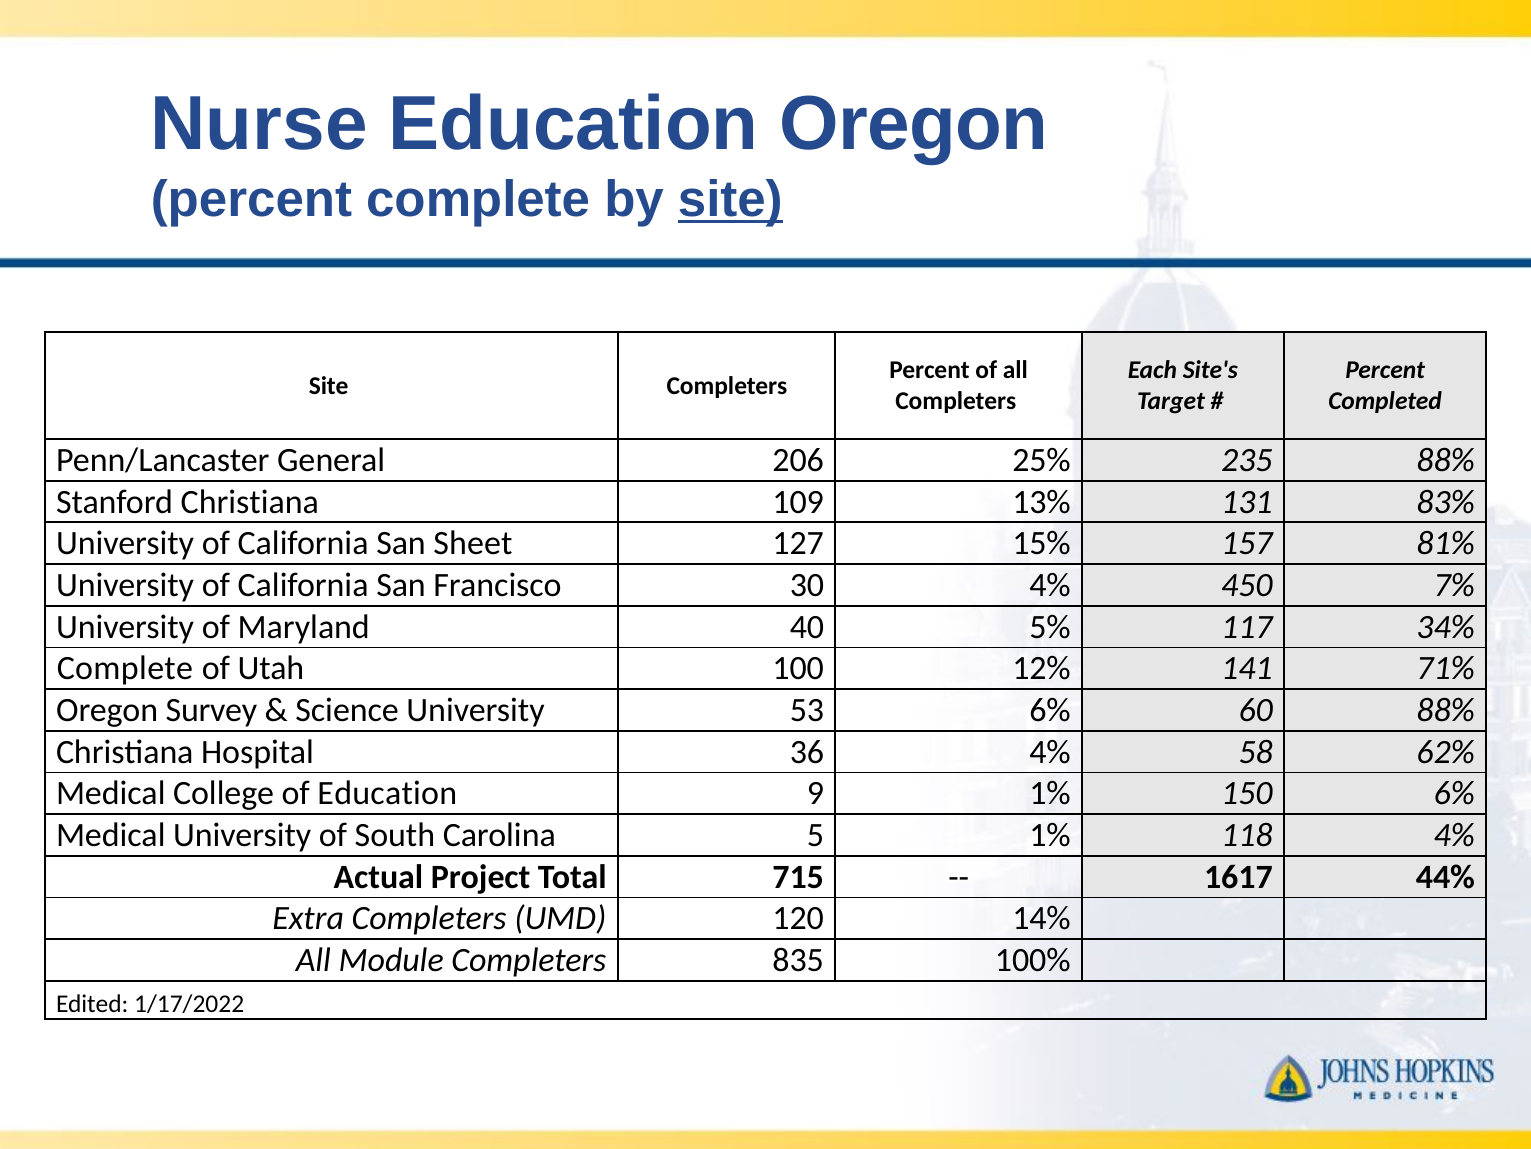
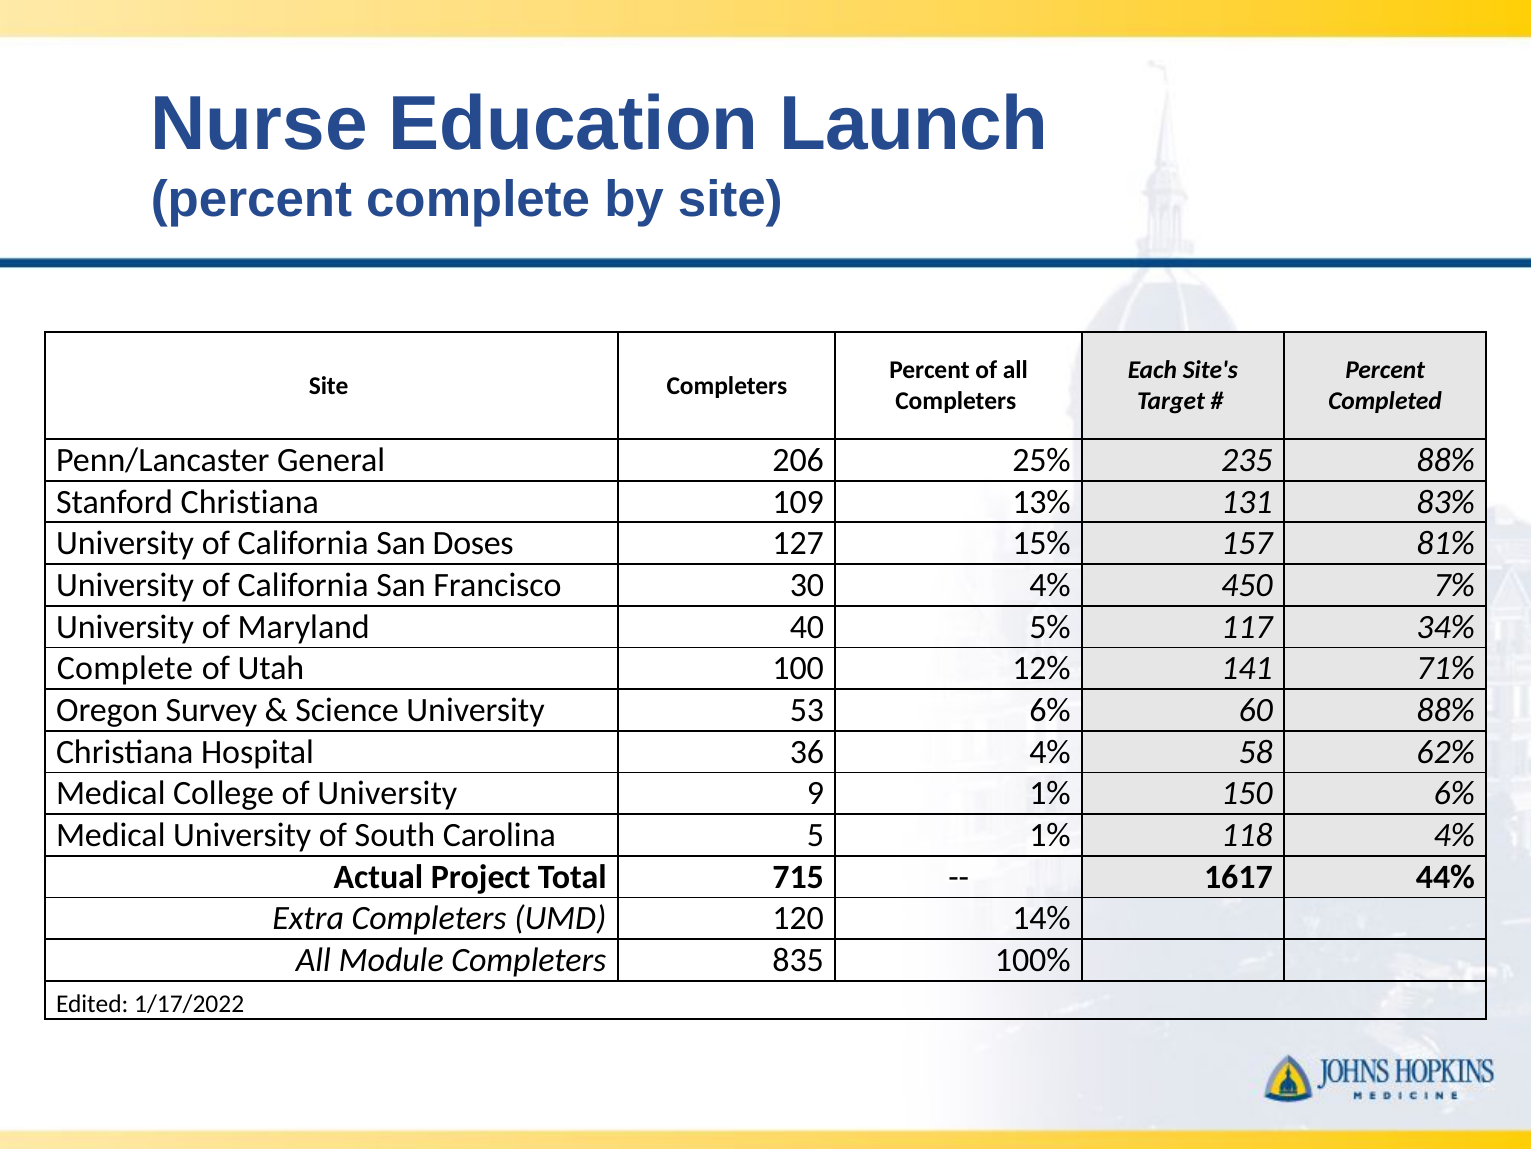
Education Oregon: Oregon -> Launch
site at (730, 199) underline: present -> none
Sheet: Sheet -> Doses
of Education: Education -> University
